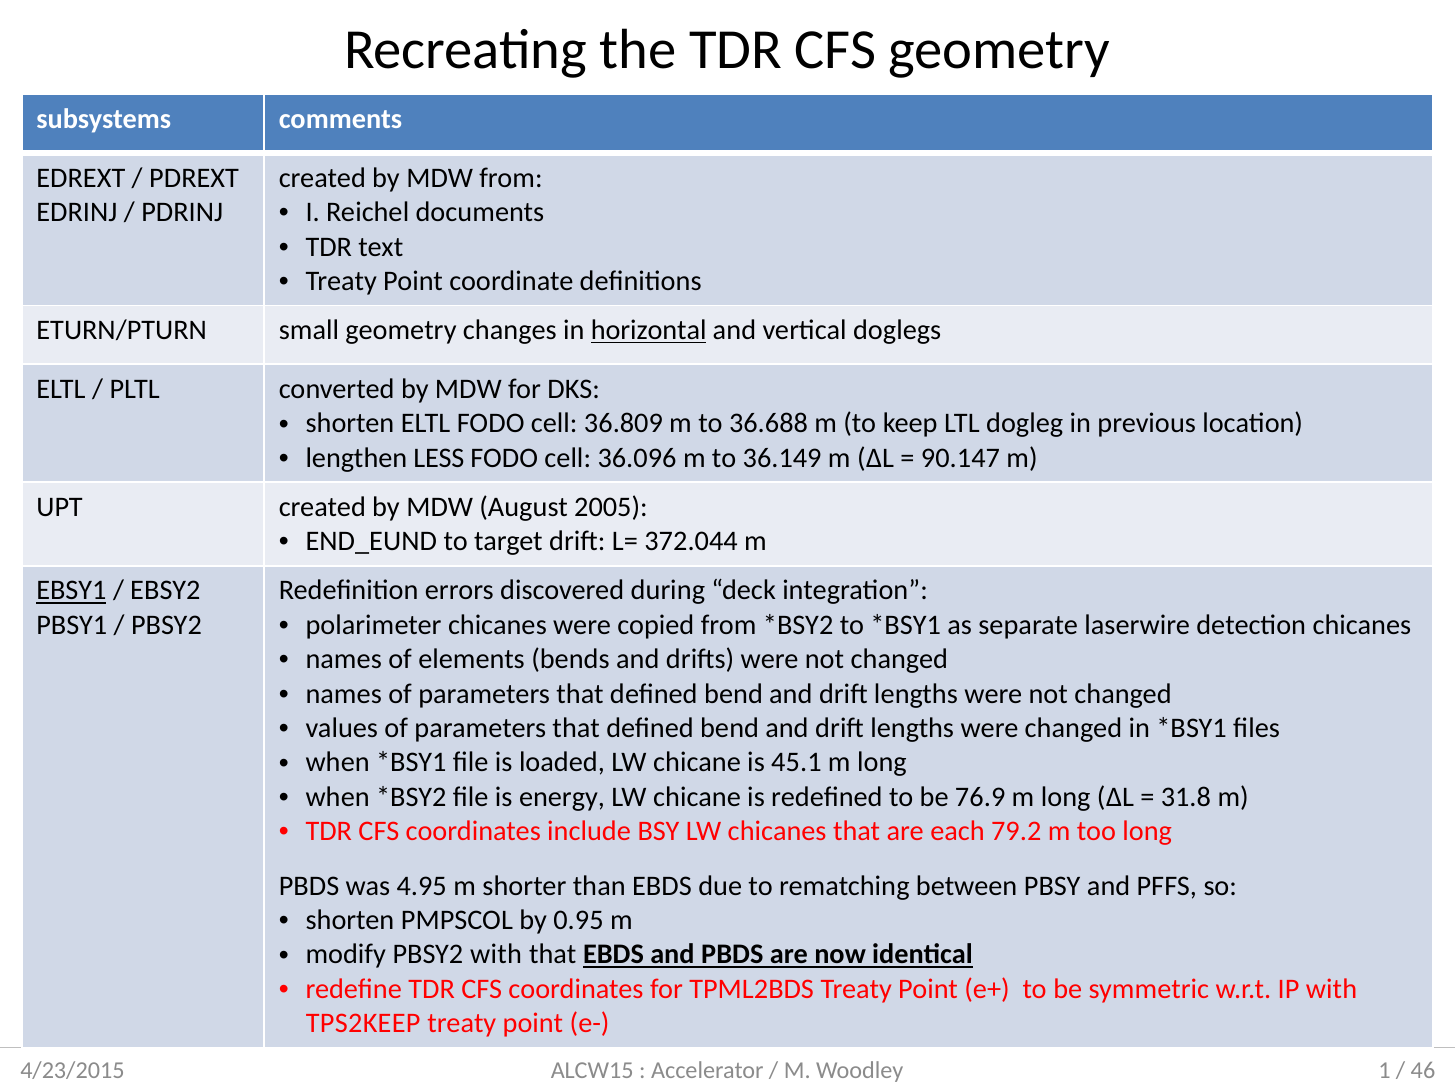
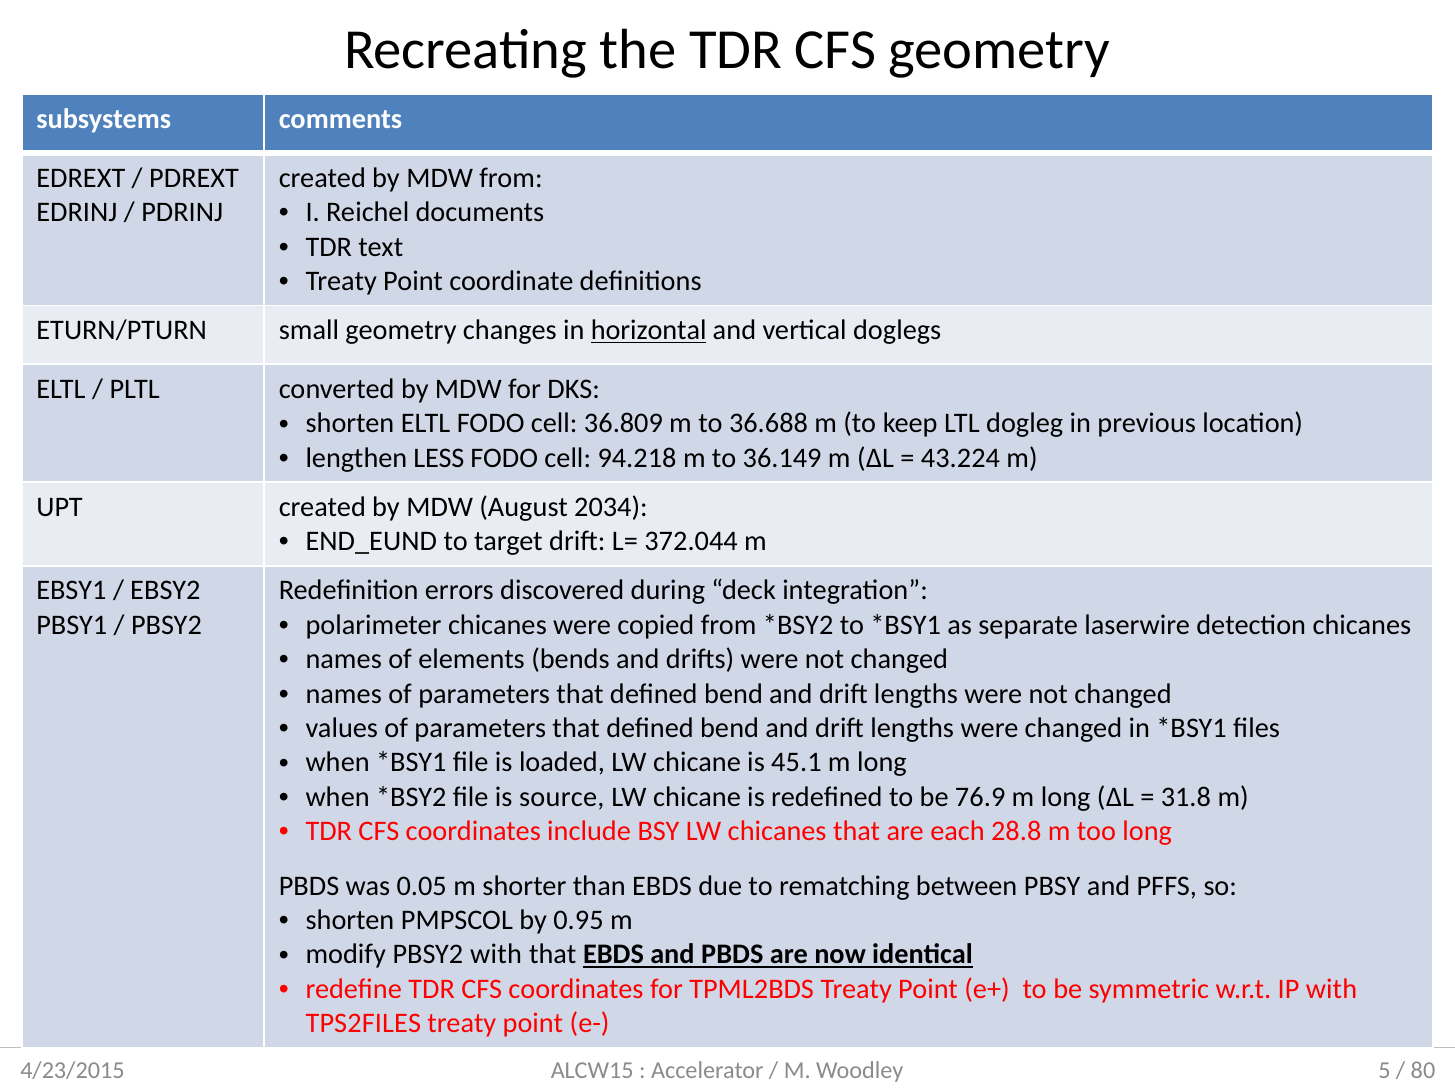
36.096: 36.096 -> 94.218
90.147: 90.147 -> 43.224
2005: 2005 -> 2034
EBSY1 underline: present -> none
energy: energy -> source
79.2: 79.2 -> 28.8
4.95: 4.95 -> 0.05
TPS2KEEP: TPS2KEEP -> TPS2FILES
1: 1 -> 5
46: 46 -> 80
